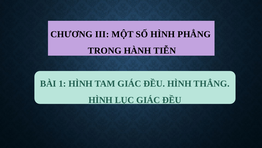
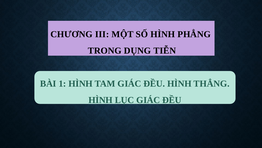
HÀNH: HÀNH -> DỤNG
